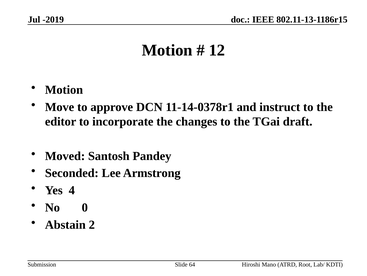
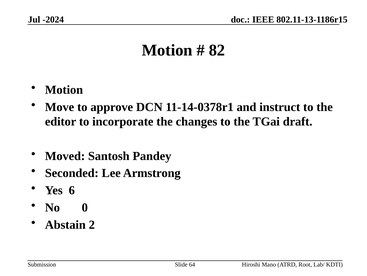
-2019: -2019 -> -2024
12: 12 -> 82
4: 4 -> 6
